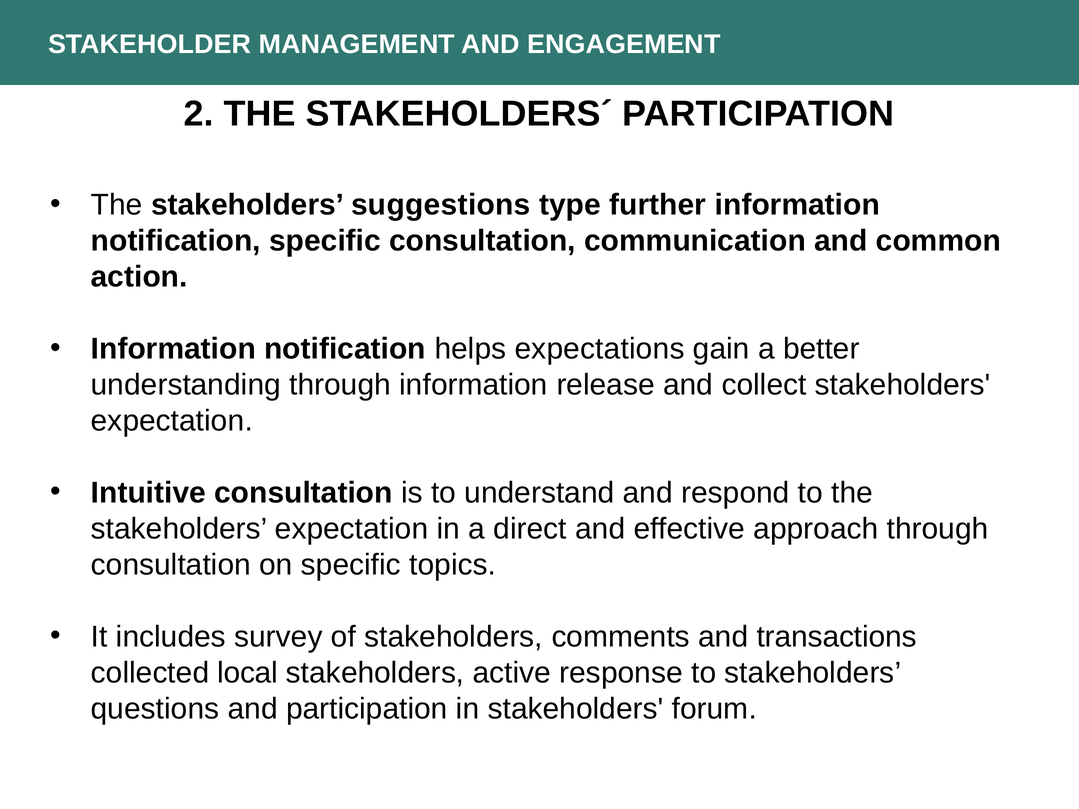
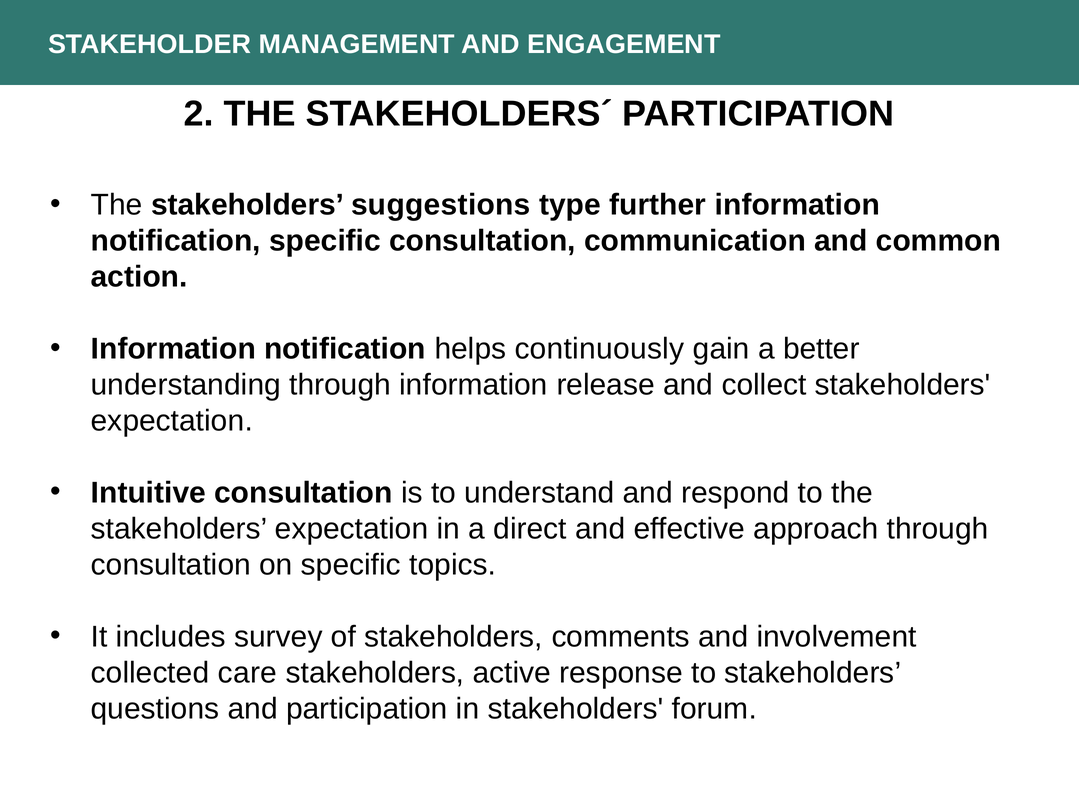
expectations: expectations -> continuously
transactions: transactions -> involvement
local: local -> care
